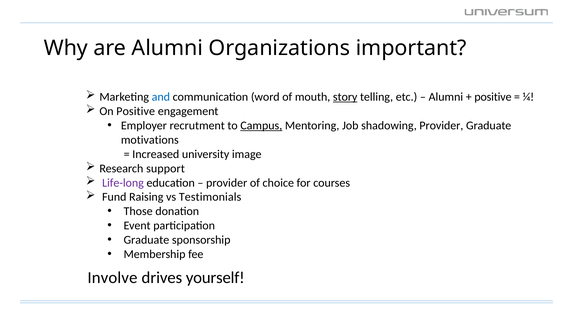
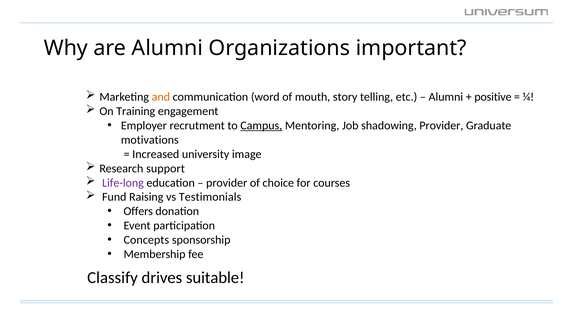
and colour: blue -> orange
story underline: present -> none
On Positive: Positive -> Training
Those: Those -> Offers
Graduate at (146, 240): Graduate -> Concepts
Involve: Involve -> Classify
yourself: yourself -> suitable
